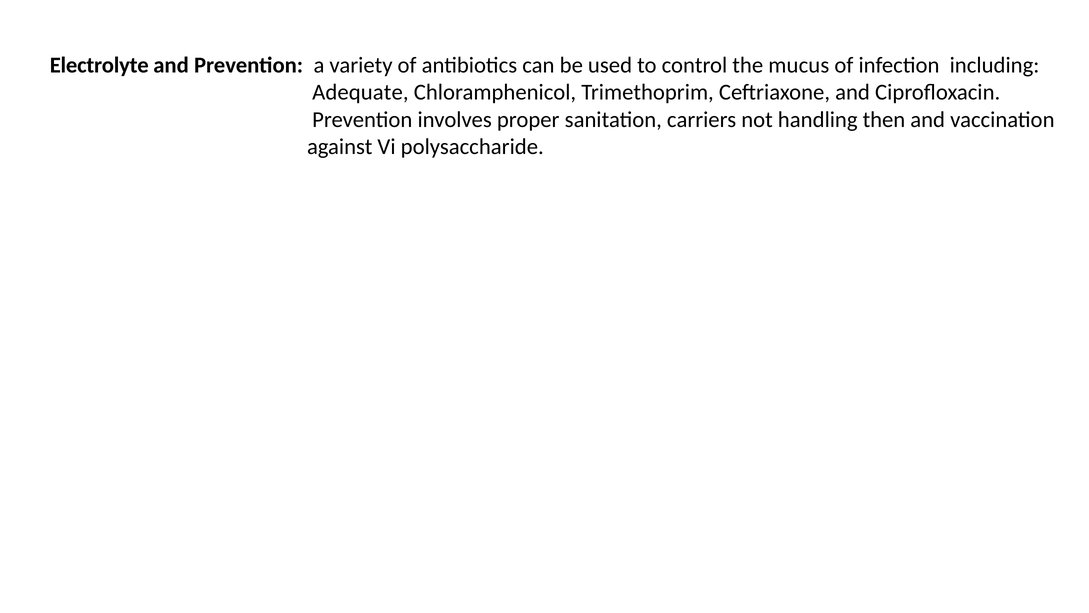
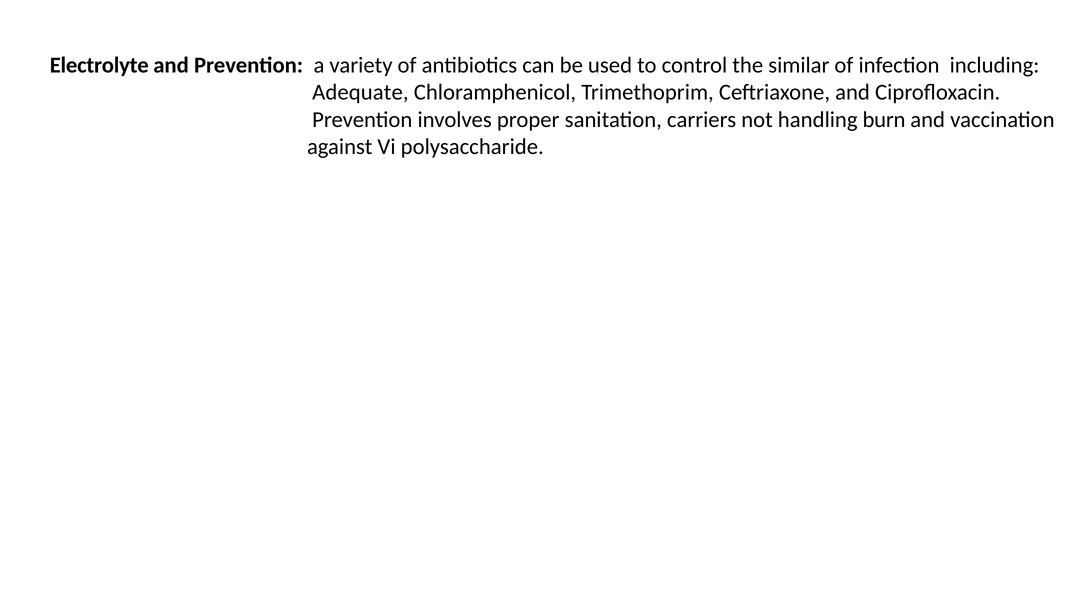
mucus: mucus -> similar
then: then -> burn
